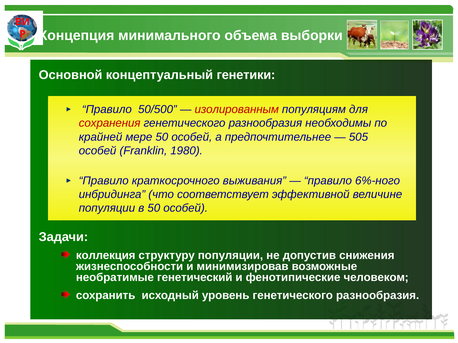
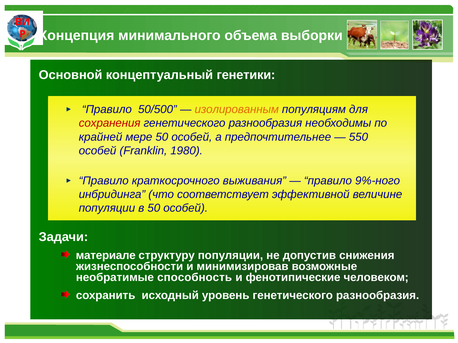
изолированным colour: red -> orange
505: 505 -> 550
6%-ного: 6%-ного -> 9%-ного
коллекция: коллекция -> материале
генетический: генетический -> способность
